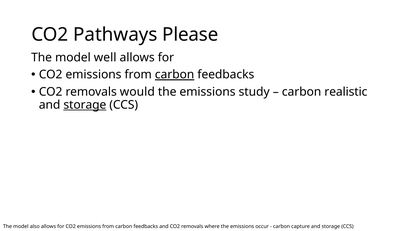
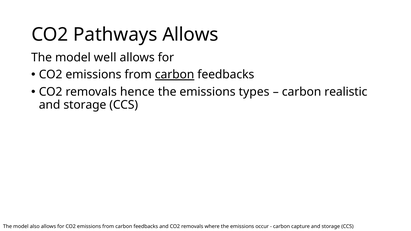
Pathways Please: Please -> Allows
would: would -> hence
study: study -> types
storage at (85, 105) underline: present -> none
